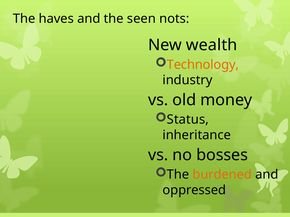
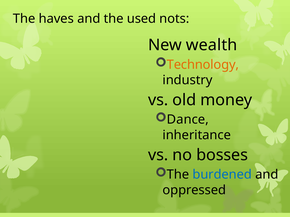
seen: seen -> used
Status: Status -> Dance
burdened colour: orange -> blue
